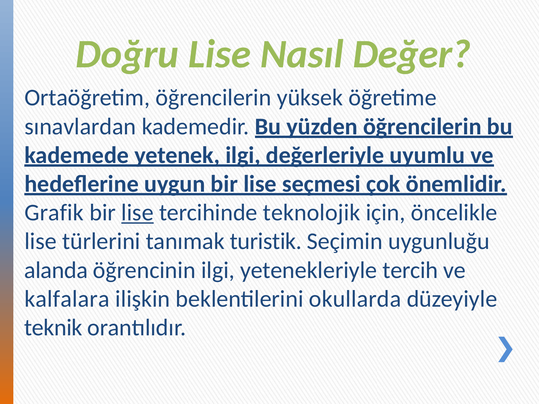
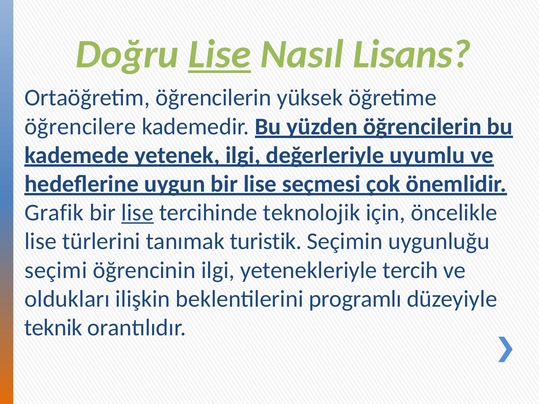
Lise at (220, 54) underline: none -> present
Değer: Değer -> Lisans
sınavlardan: sınavlardan -> öğrencilere
alanda: alanda -> seçimi
kalfalara: kalfalara -> oldukları
okullarda: okullarda -> programlı
